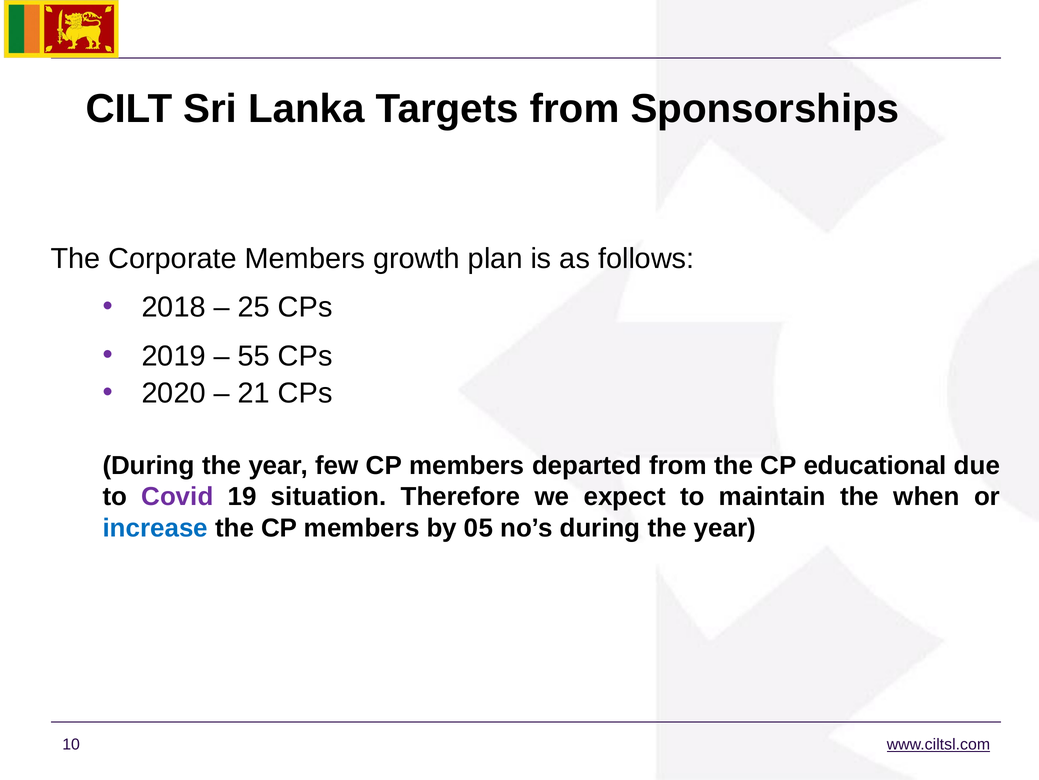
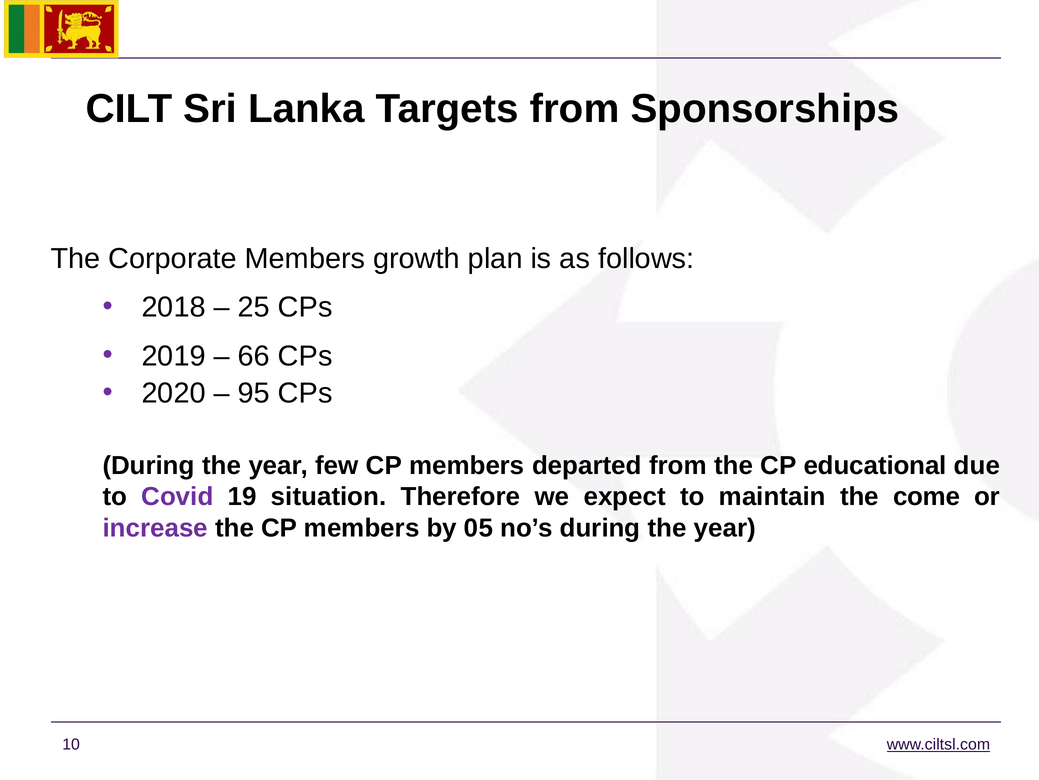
55: 55 -> 66
21: 21 -> 95
when: when -> come
increase colour: blue -> purple
